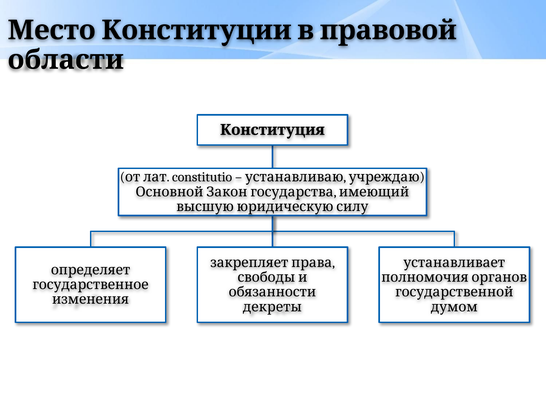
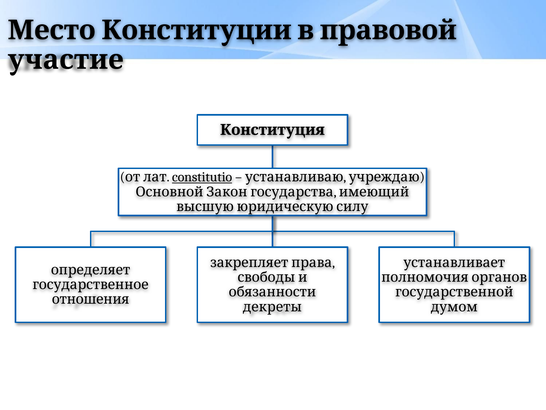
области: области -> участие
constitutio underline: none -> present
изменения: изменения -> отношения
